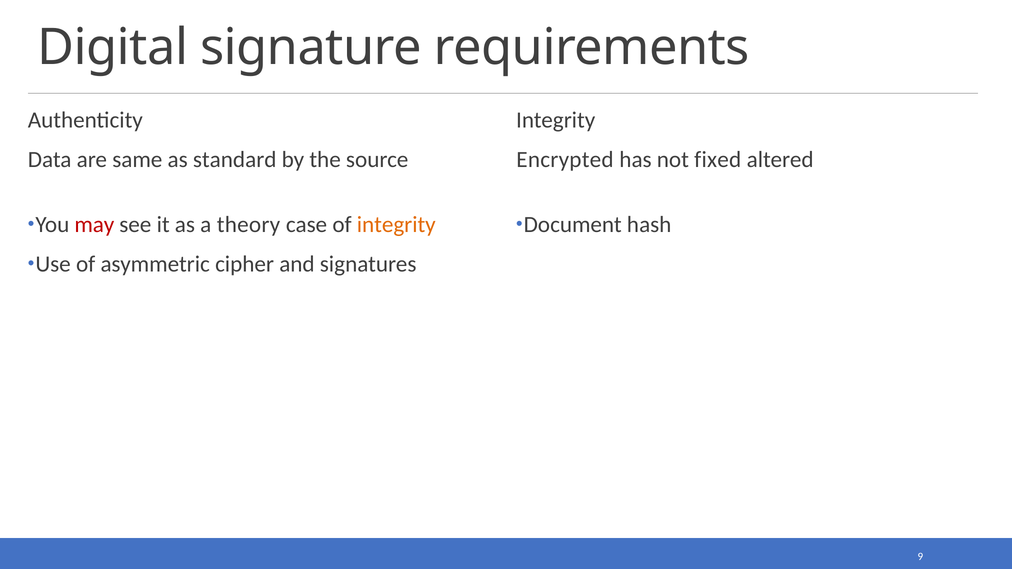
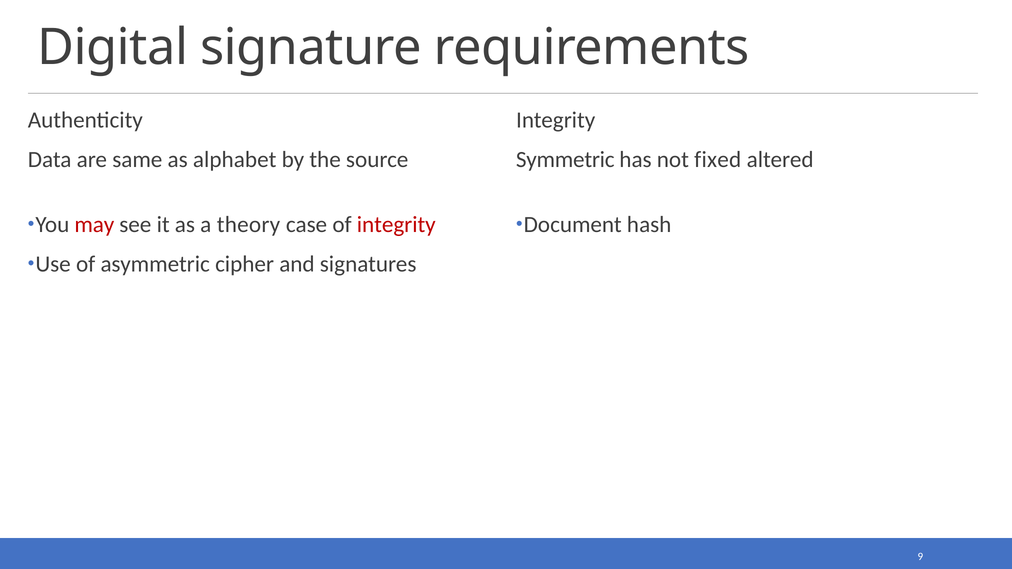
standard: standard -> alphabet
Encrypted: Encrypted -> Symmetric
integrity at (396, 225) colour: orange -> red
